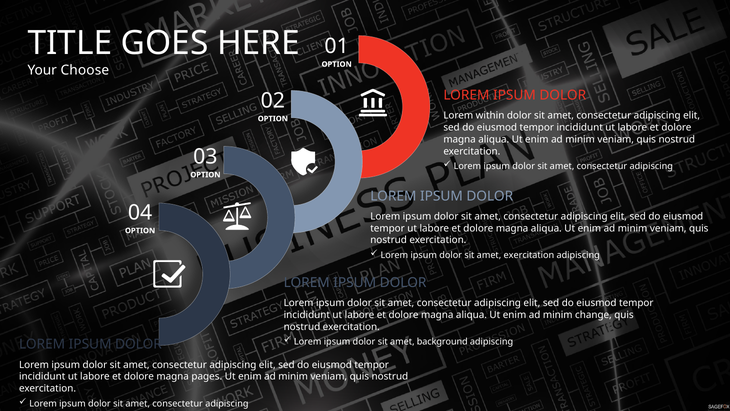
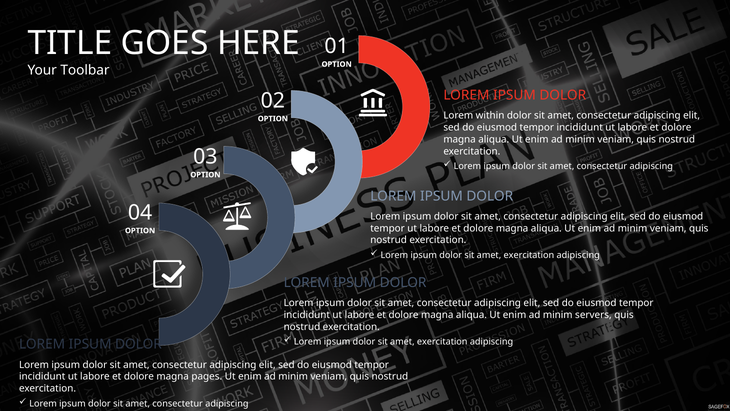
Choose: Choose -> Toolbar
change: change -> servers
background at (442, 341): background -> exercitation
